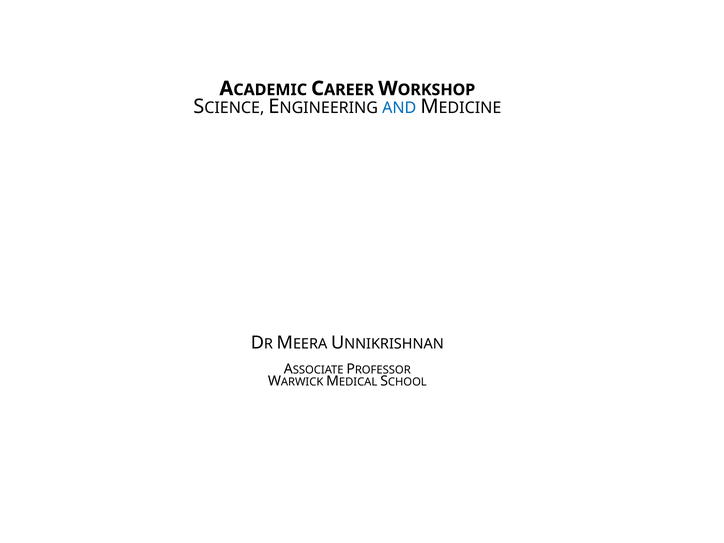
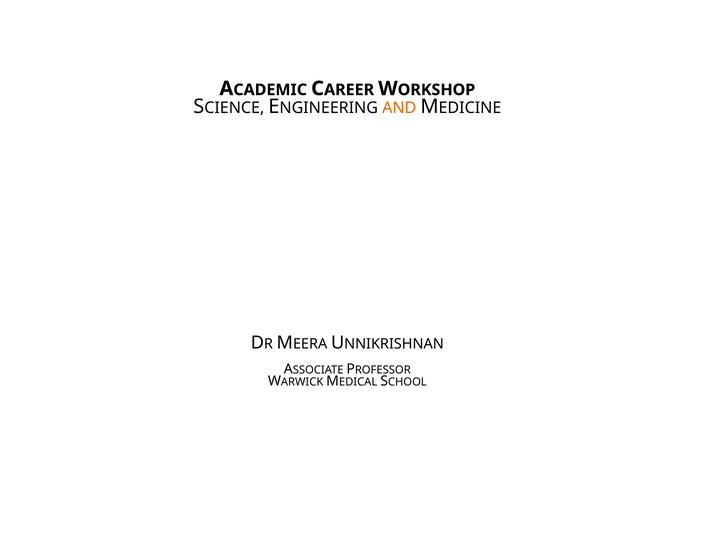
AND colour: blue -> orange
